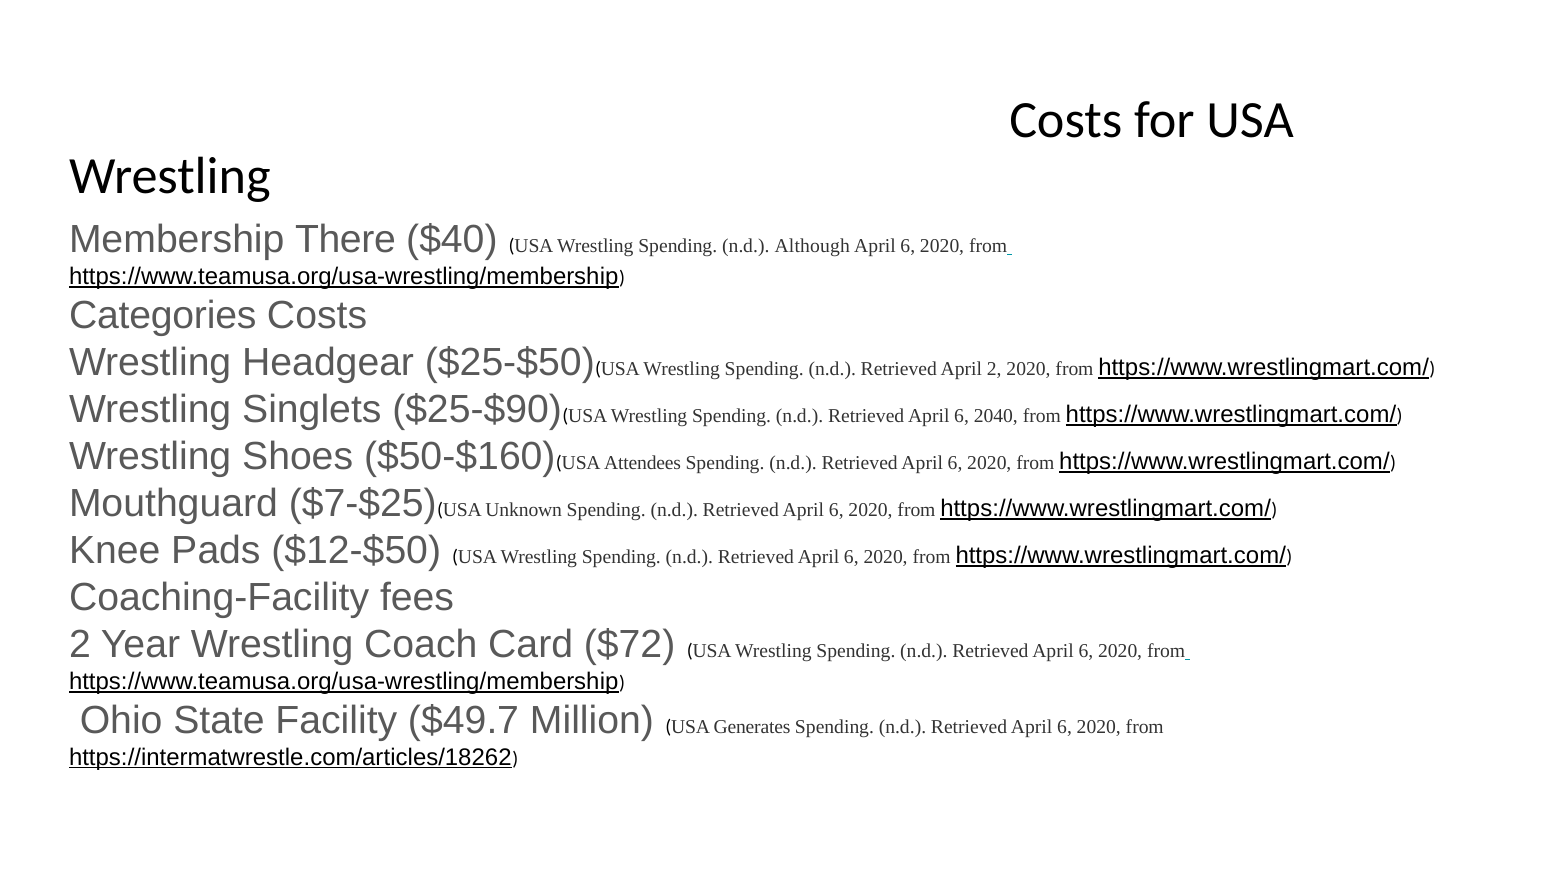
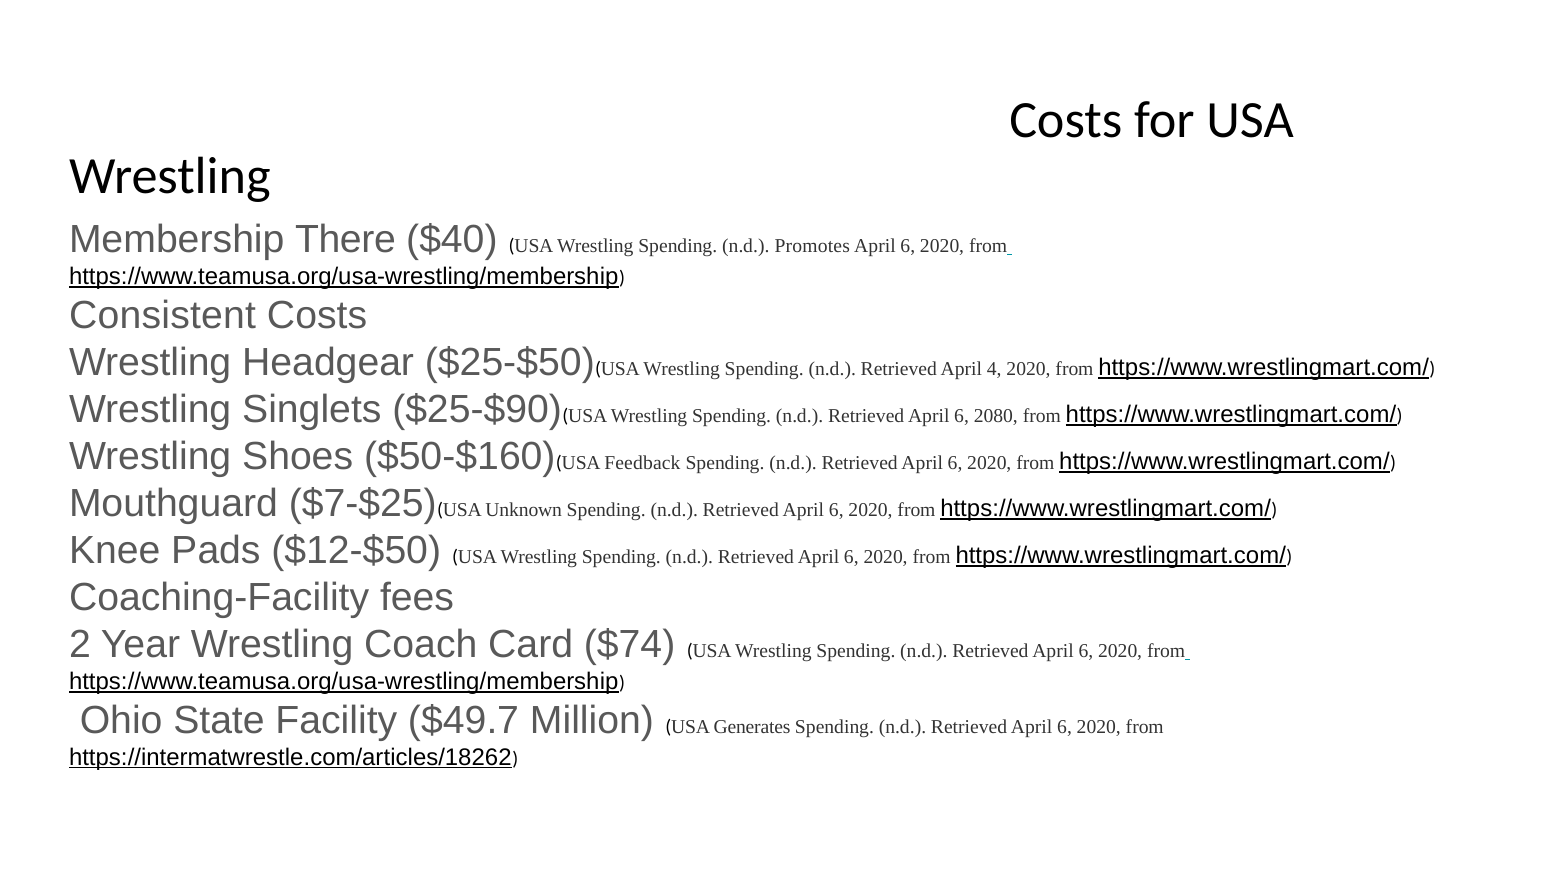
Although: Although -> Promotes
Categories: Categories -> Consistent
April 2: 2 -> 4
2040: 2040 -> 2080
Attendees: Attendees -> Feedback
$72: $72 -> $74
